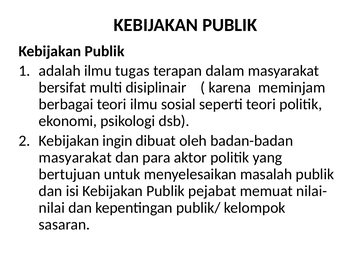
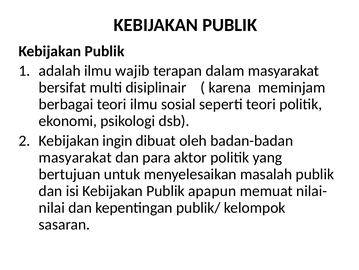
tugas: tugas -> wajib
pejabat: pejabat -> apapun
